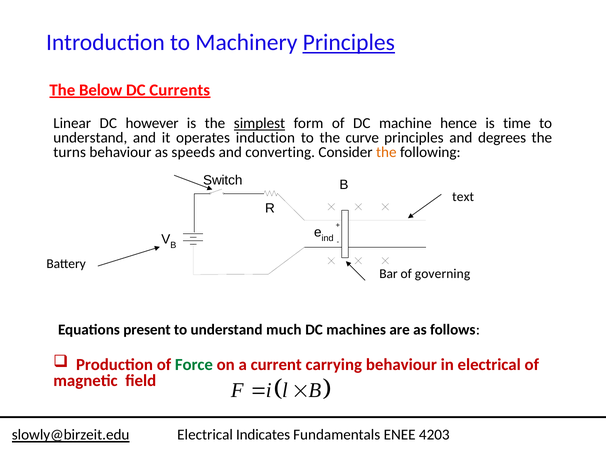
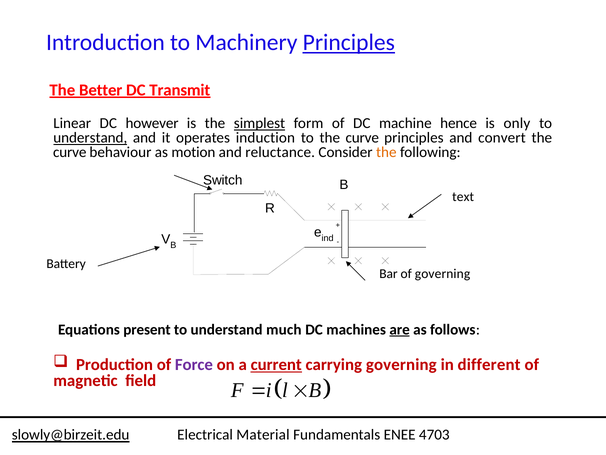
Below: Below -> Better
Currents: Currents -> Transmit
time: time -> only
understand at (90, 138) underline: none -> present
degrees: degrees -> convert
turns at (70, 152): turns -> curve
speeds: speeds -> motion
converting: converting -> reluctance
are underline: none -> present
Force colour: green -> purple
current underline: none -> present
carrying behaviour: behaviour -> governing
in electrical: electrical -> different
Indicates: Indicates -> Material
4203: 4203 -> 4703
